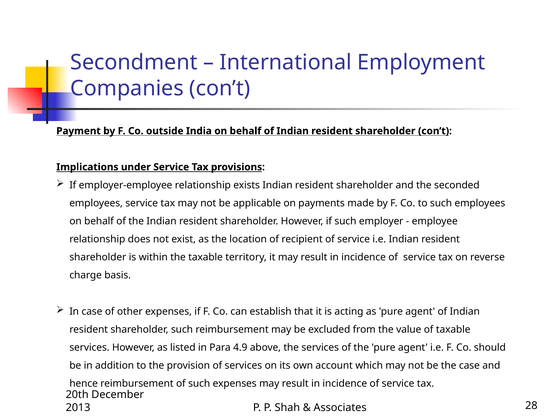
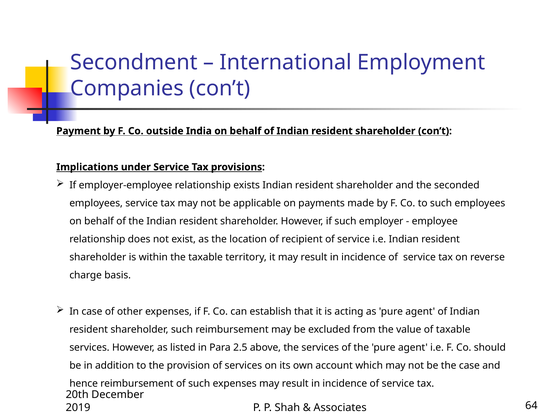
4.9: 4.9 -> 2.5
2013: 2013 -> 2019
28: 28 -> 64
